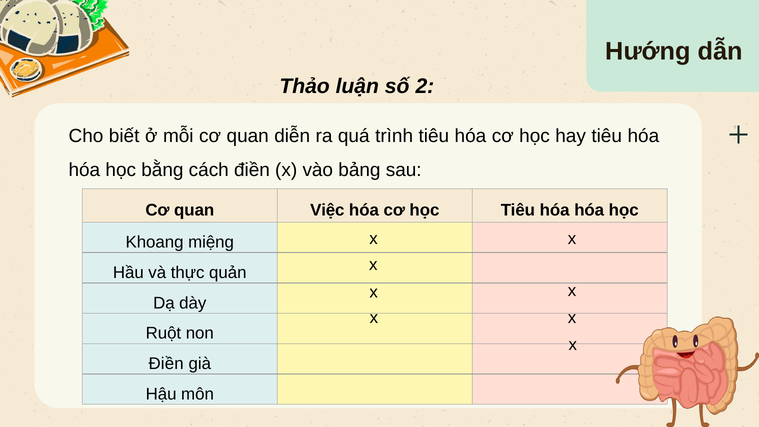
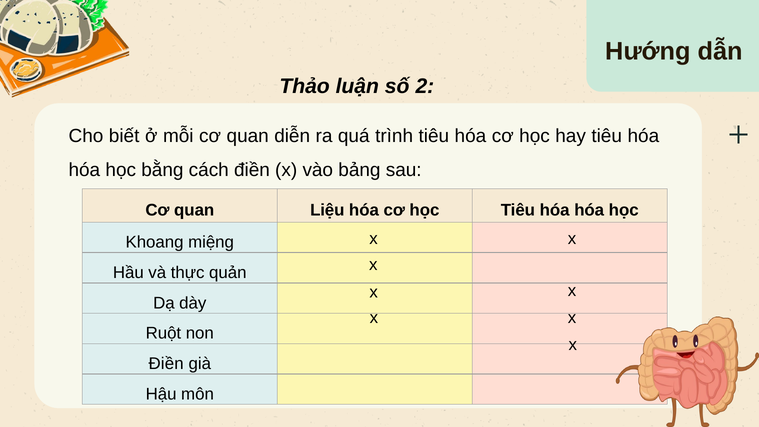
Việc: Việc -> Liệu
